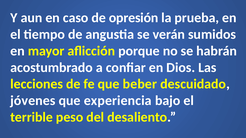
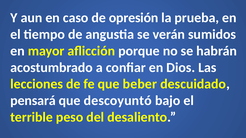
jóvenes: jóvenes -> pensará
experiencia: experiencia -> descoyuntó
